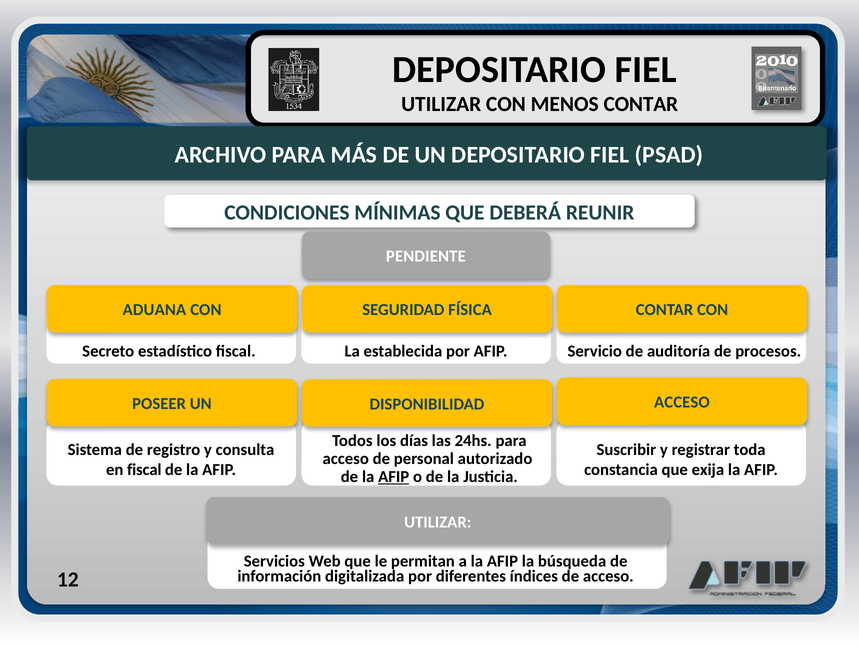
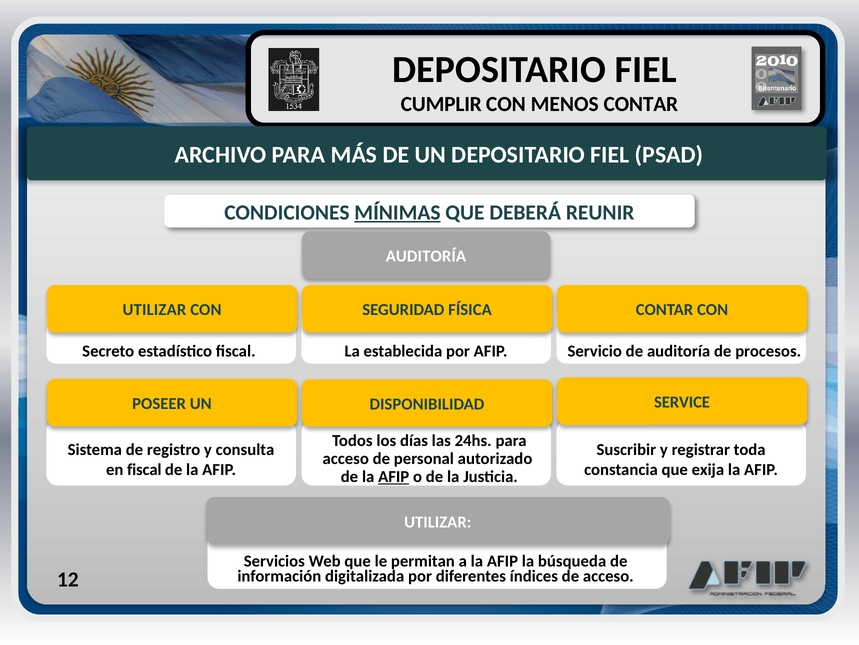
UTILIZAR at (441, 104): UTILIZAR -> CUMPLIR
MÍNIMAS underline: none -> present
PENDIENTE at (426, 256): PENDIENTE -> AUDITORÍA
ADUANA at (154, 310): ADUANA -> UTILIZAR
ACCESO at (682, 402): ACCESO -> SERVICE
